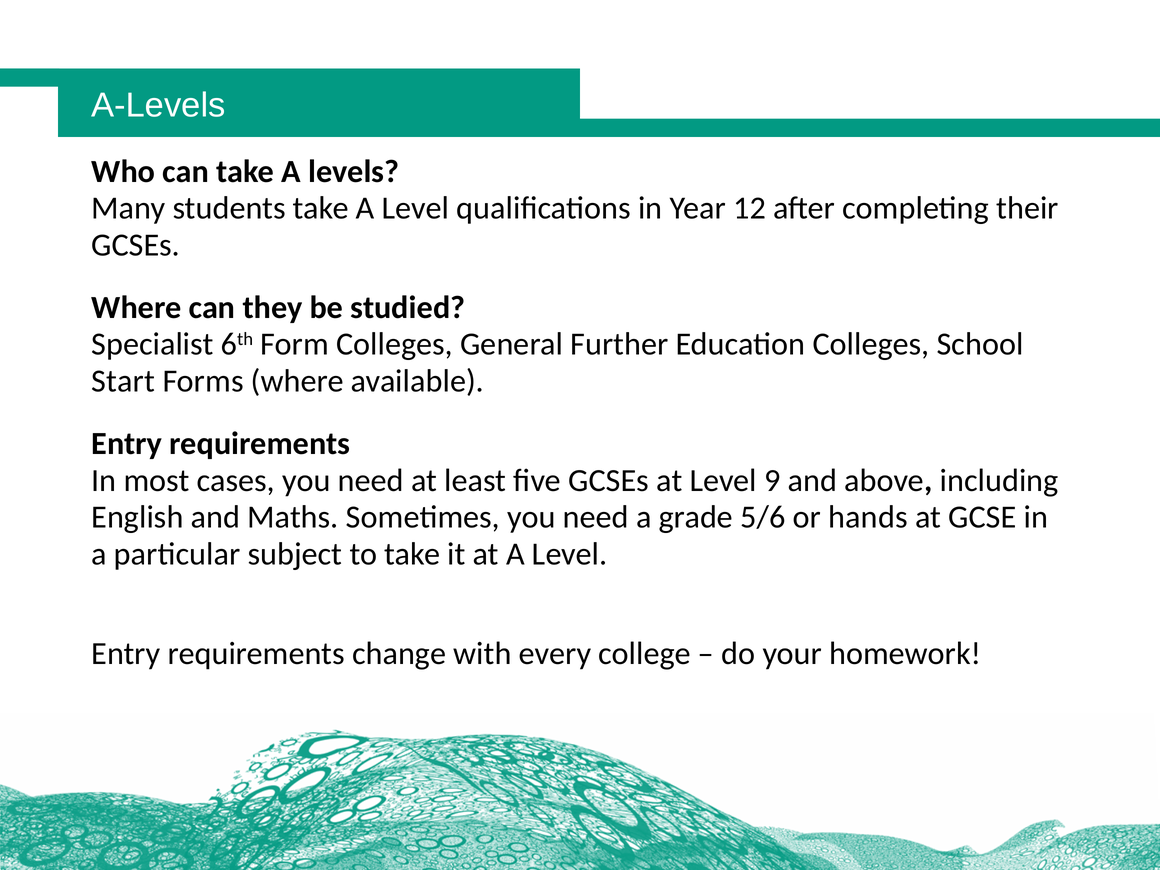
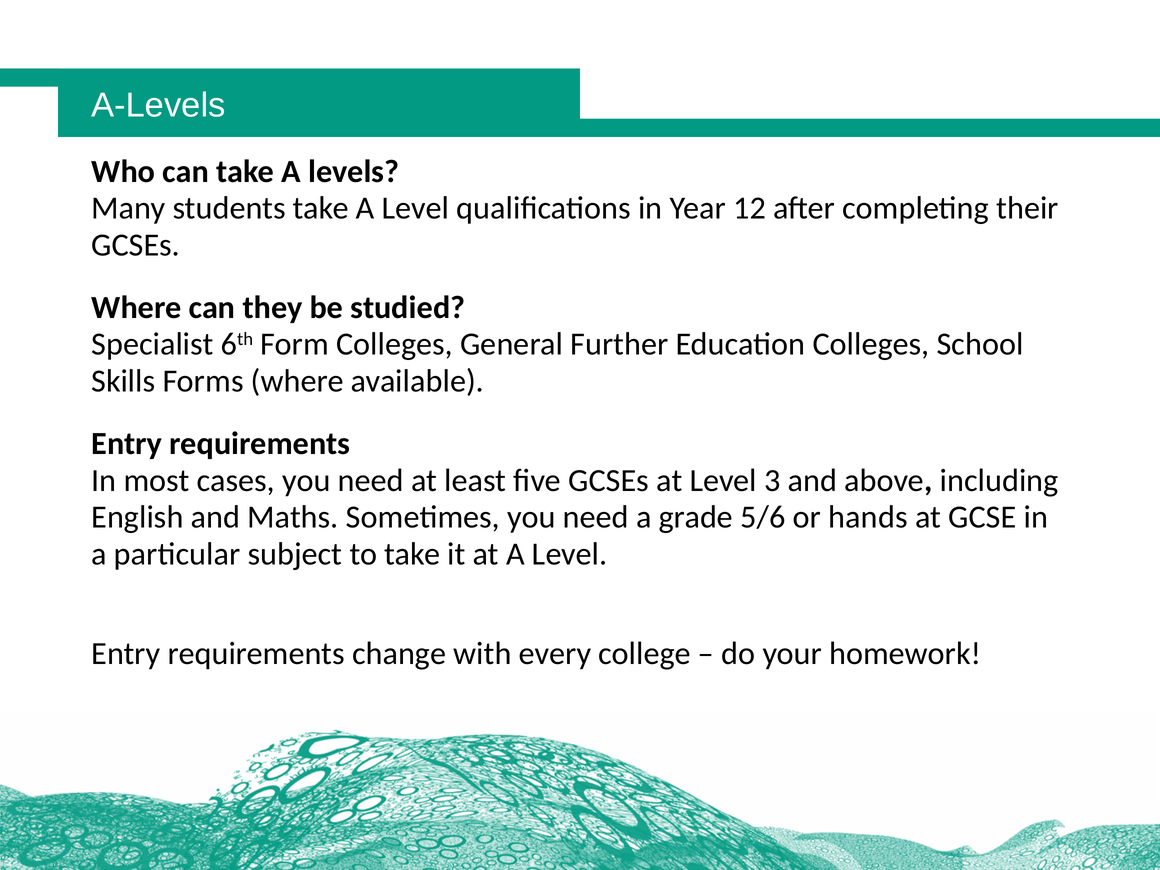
Start: Start -> Skills
9: 9 -> 3
